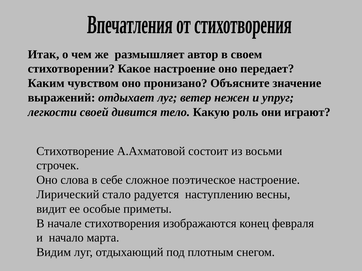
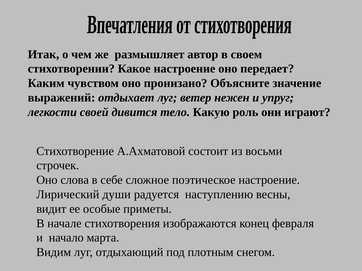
стало: стало -> души
